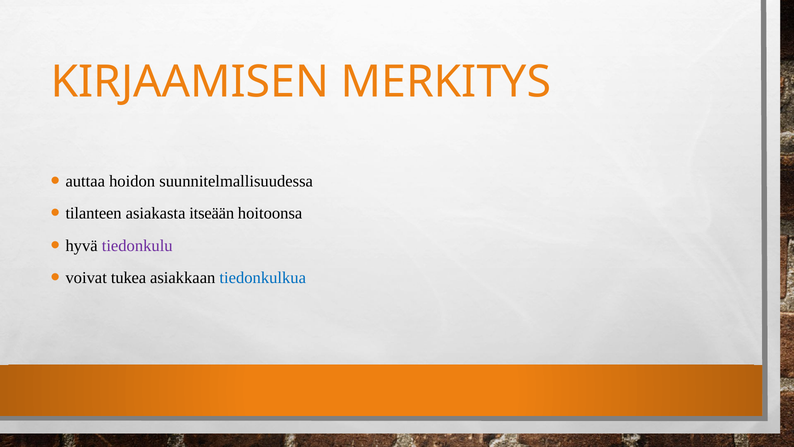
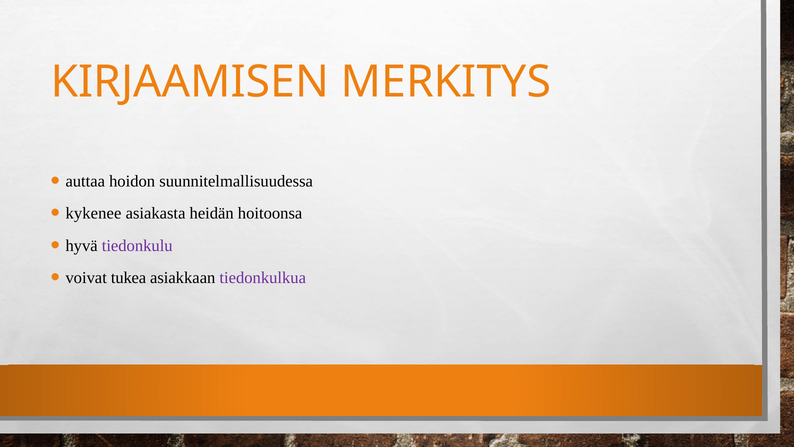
tilanteen: tilanteen -> kykenee
itseään: itseään -> heidän
tiedonkulkua colour: blue -> purple
